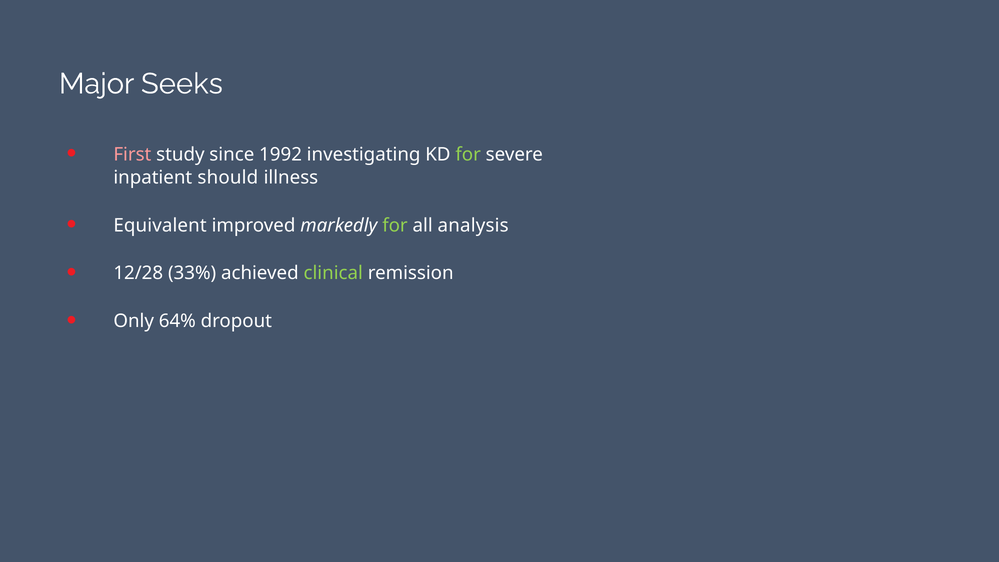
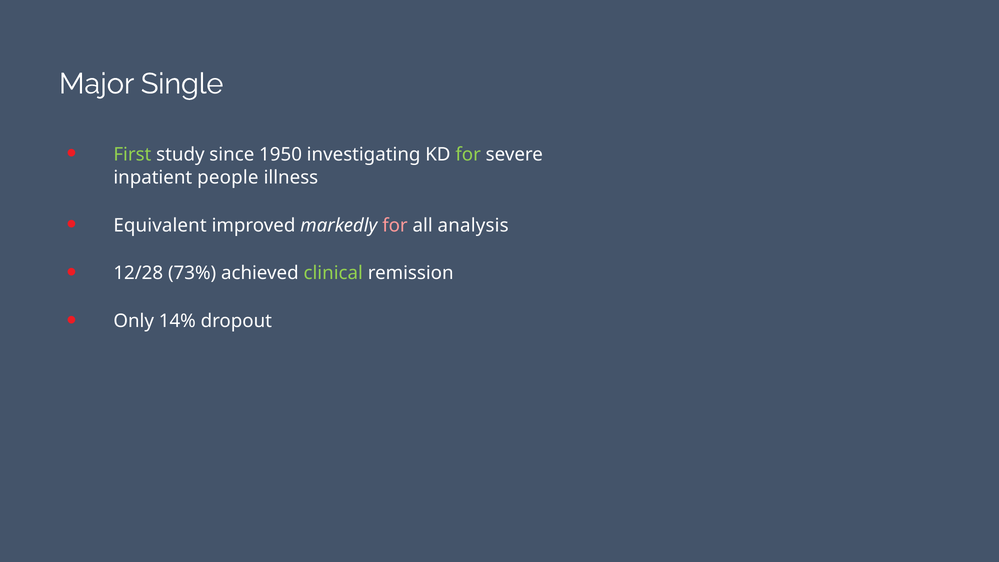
Seeks: Seeks -> Single
First colour: pink -> light green
1992: 1992 -> 1950
should: should -> people
for at (395, 225) colour: light green -> pink
33%: 33% -> 73%
64%: 64% -> 14%
